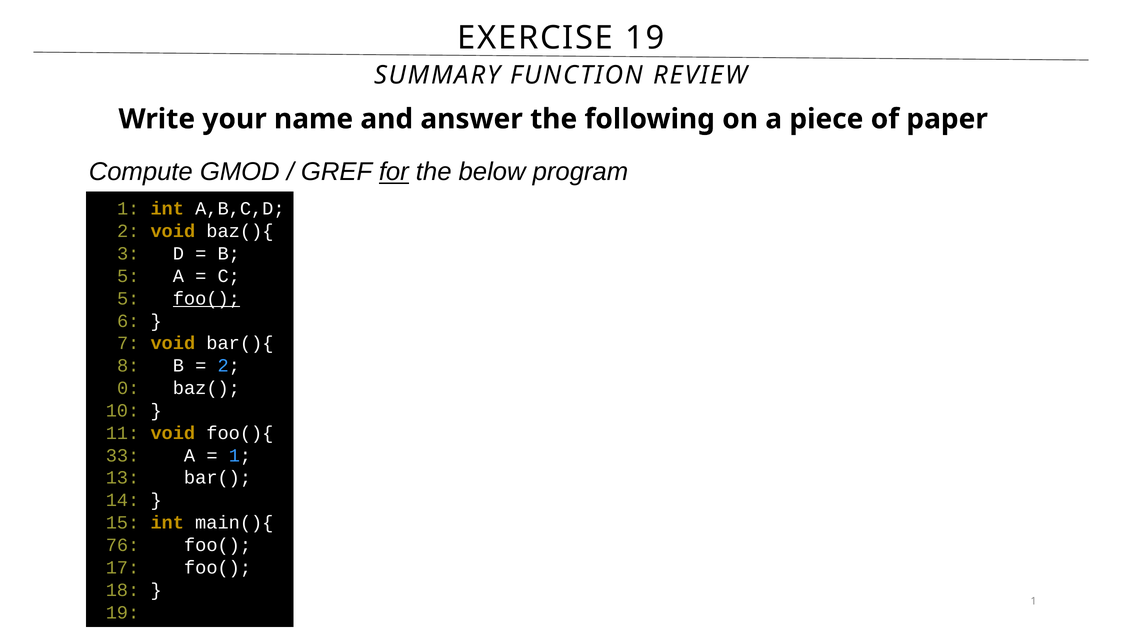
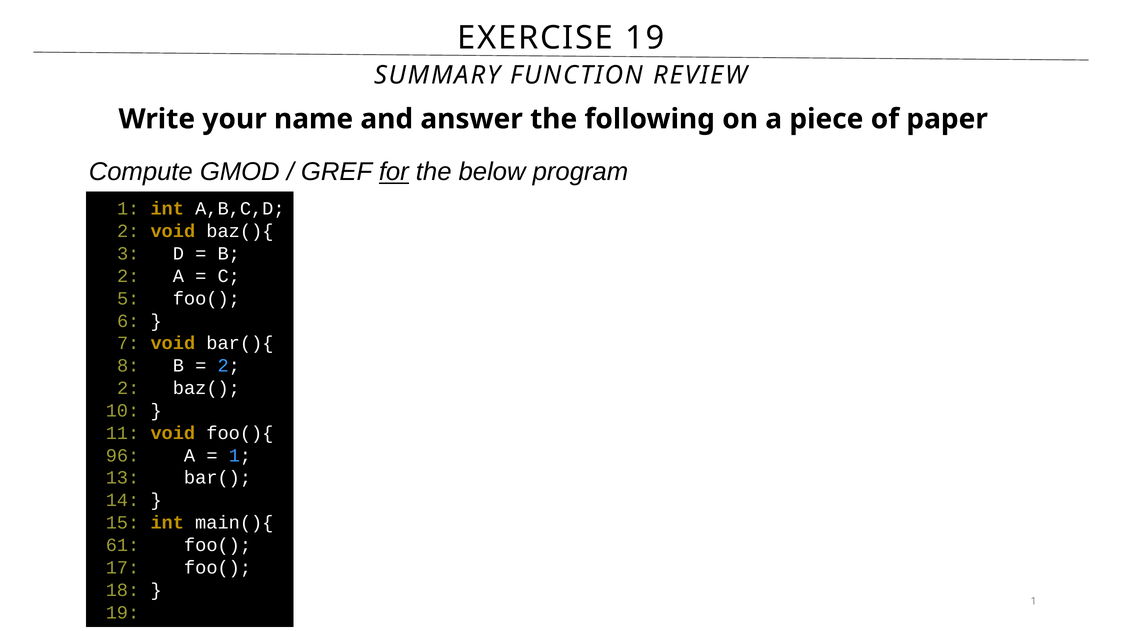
5 at (128, 276): 5 -> 2
foo( at (206, 298) underline: present -> none
0 at (128, 388): 0 -> 2
33: 33 -> 96
76: 76 -> 61
